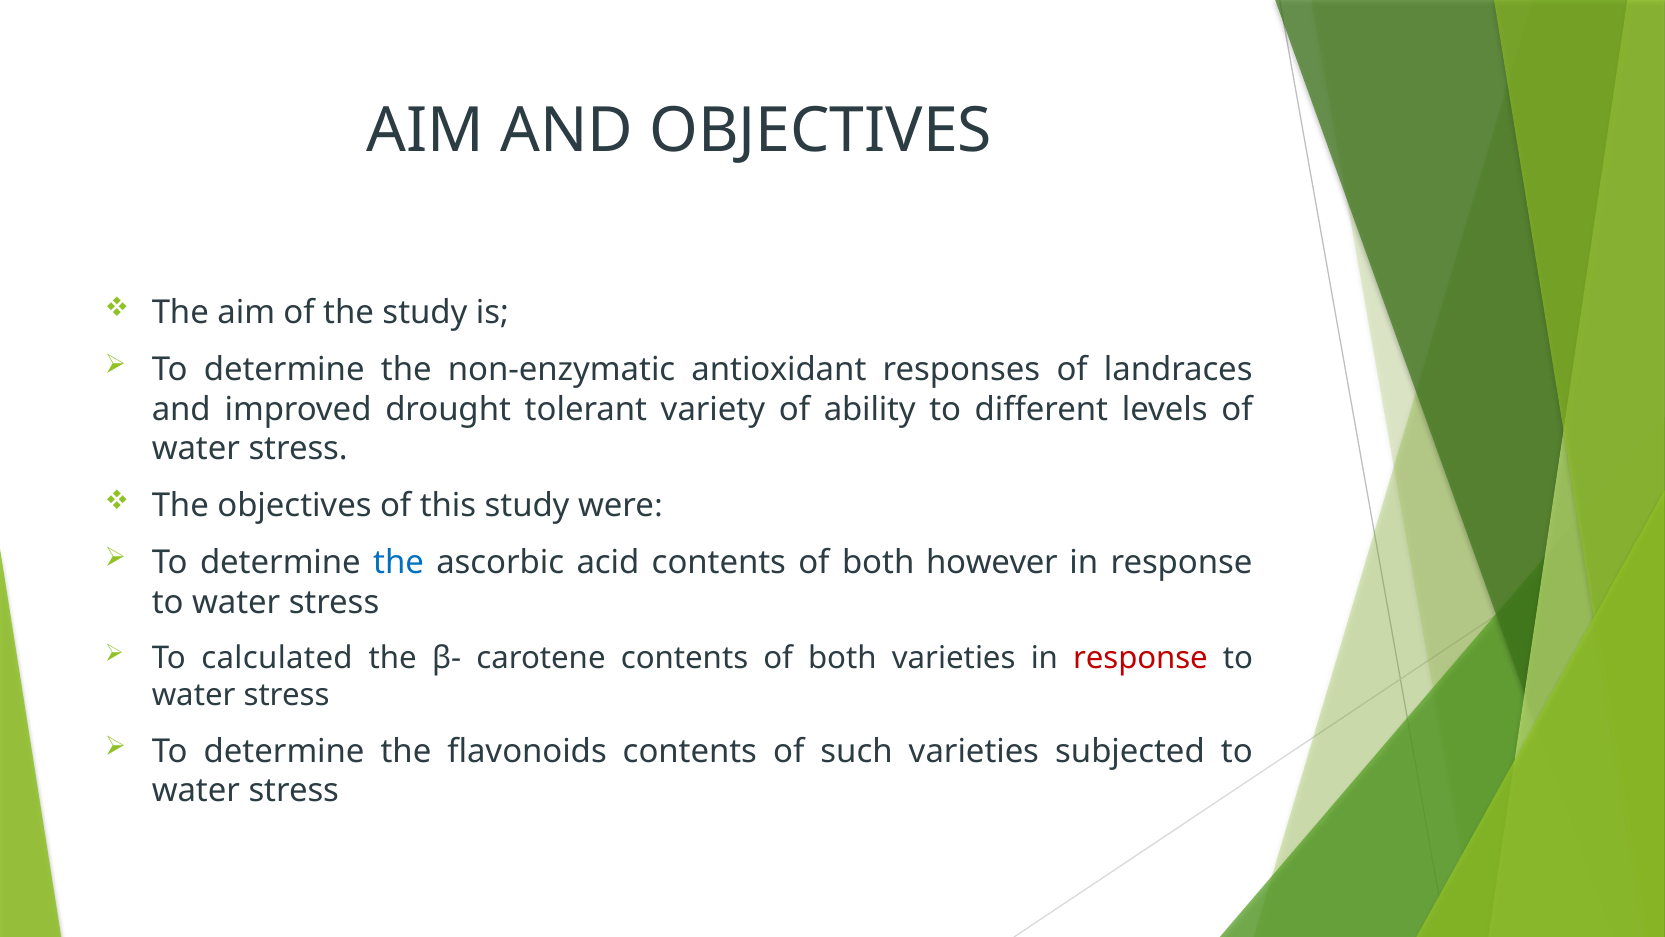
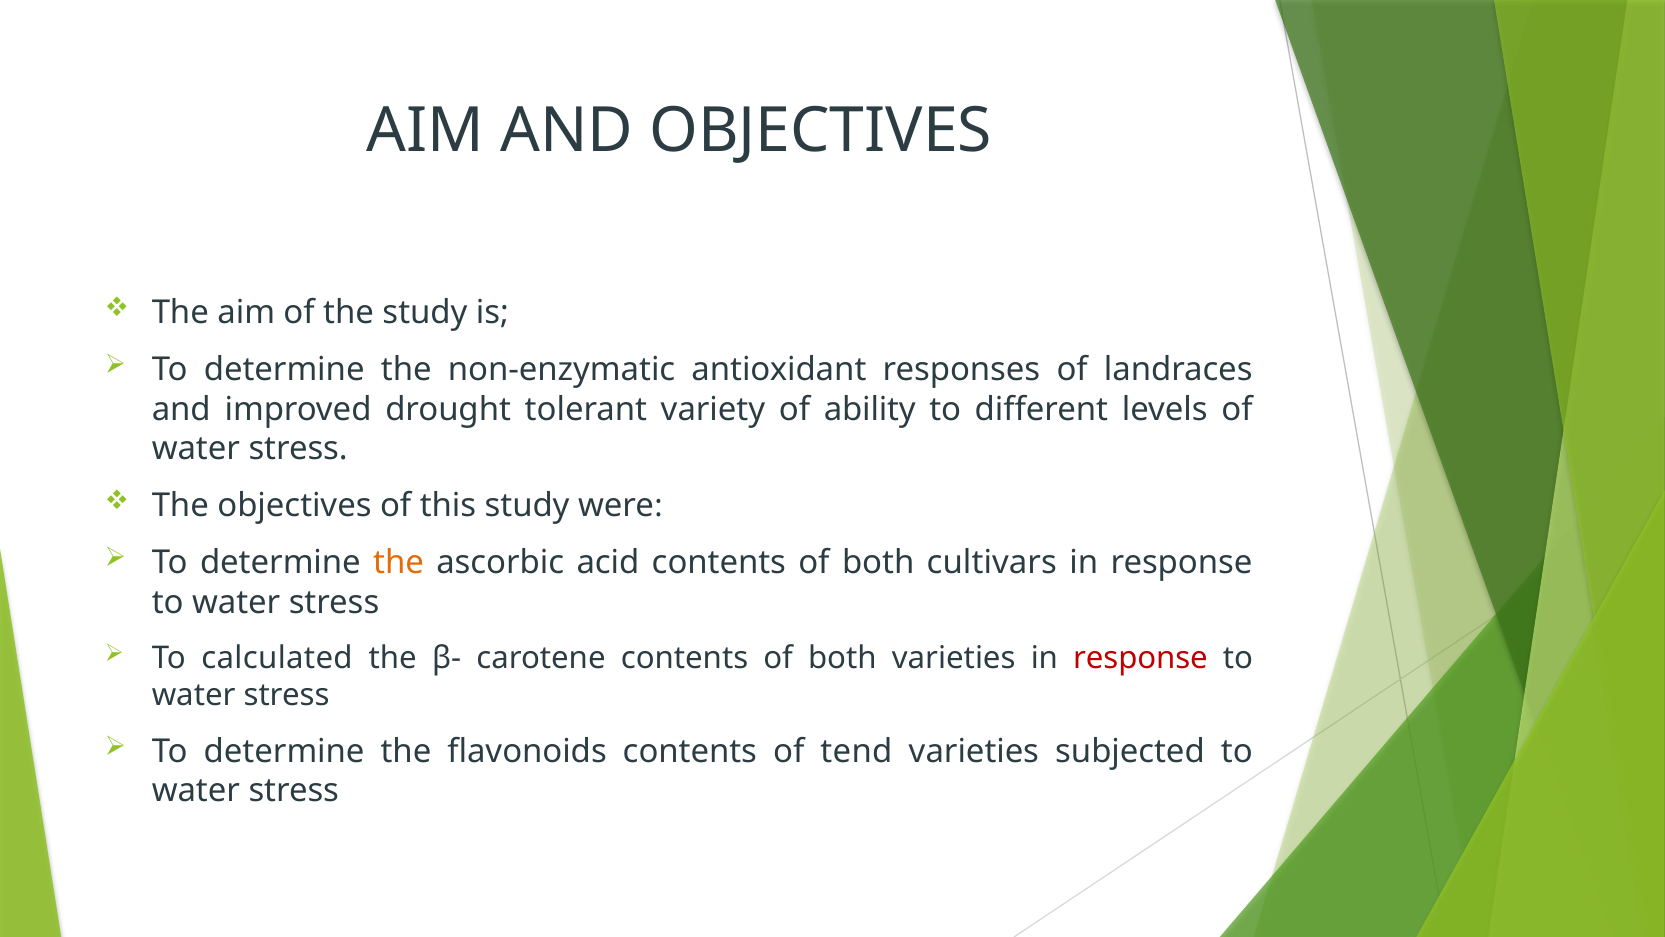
the at (399, 562) colour: blue -> orange
however: however -> cultivars
such: such -> tend
